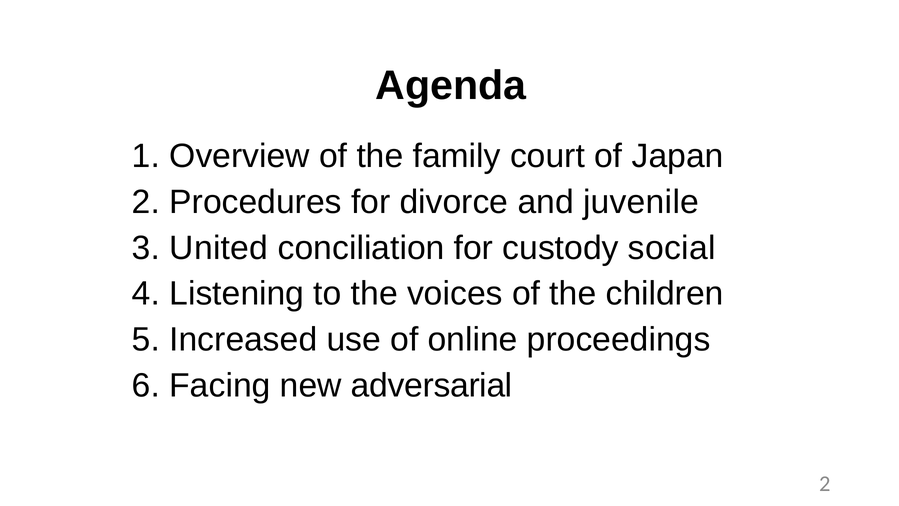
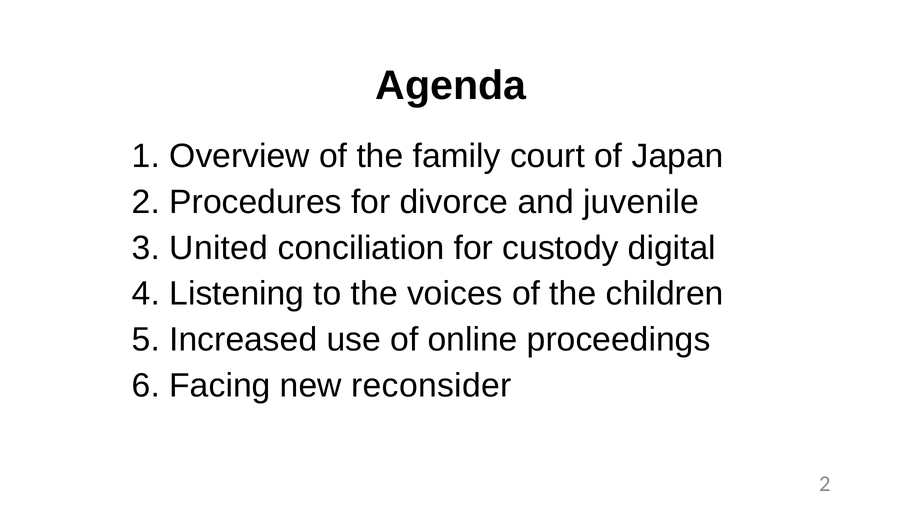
social: social -> digital
adversarial: adversarial -> reconsider
